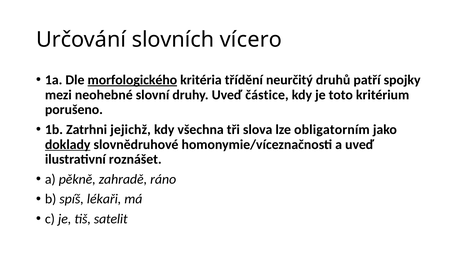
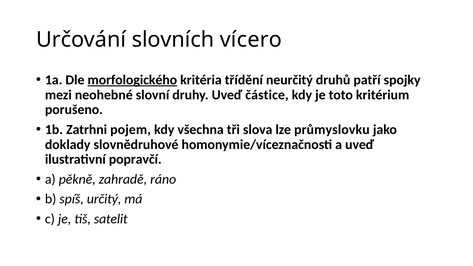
jejichž: jejichž -> pojem
obligatorním: obligatorním -> průmyslovku
doklady underline: present -> none
roznášet: roznášet -> popravčí
lékaři: lékaři -> určitý
